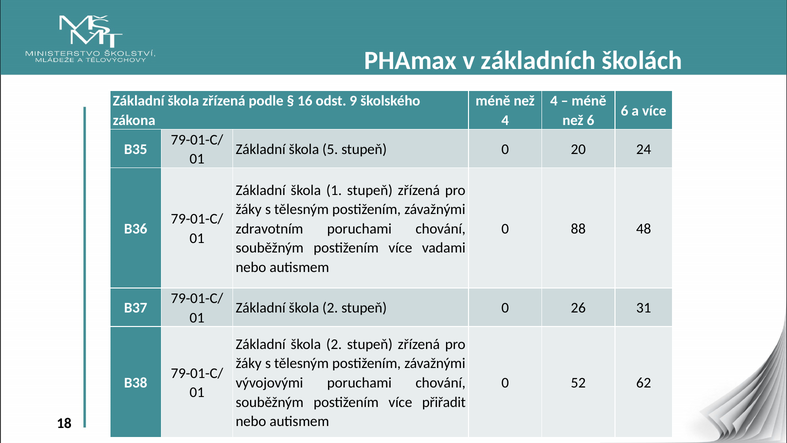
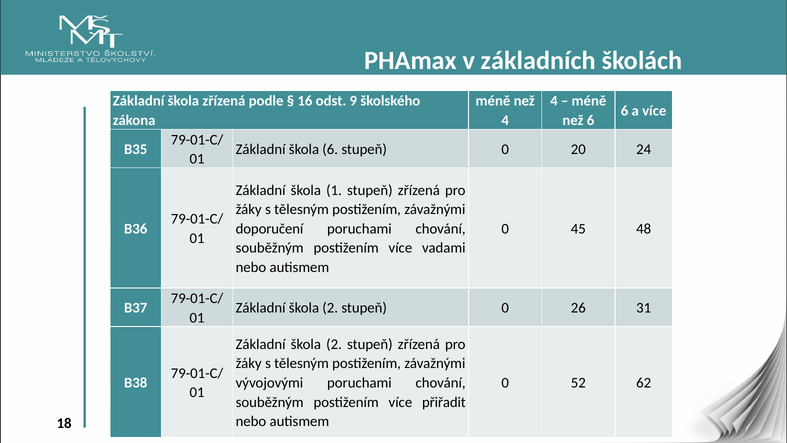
škola 5: 5 -> 6
zdravotním: zdravotním -> doporučení
88: 88 -> 45
